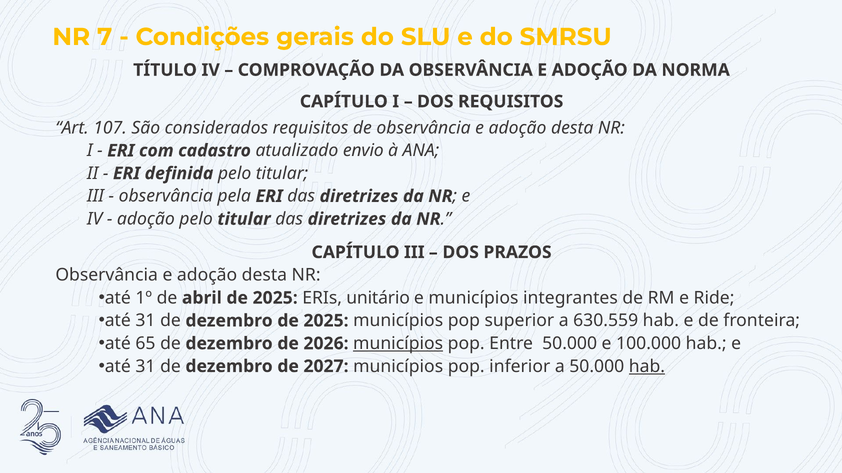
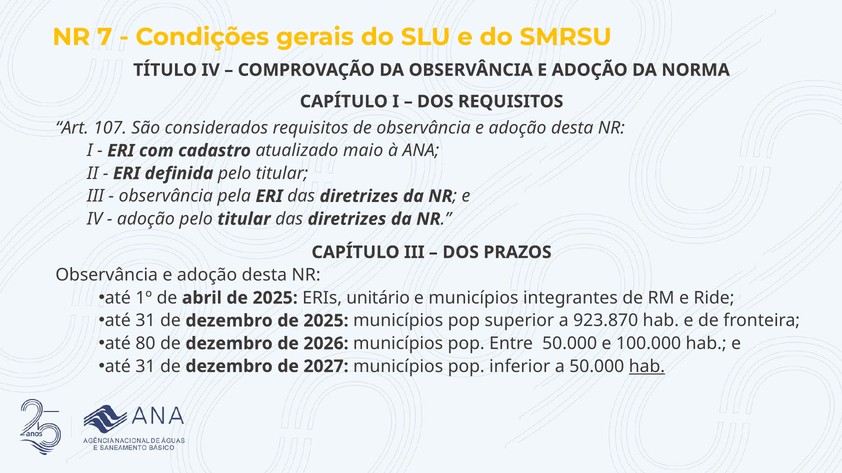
envio: envio -> maio
630.559: 630.559 -> 923.870
65: 65 -> 80
municípios at (398, 344) underline: present -> none
